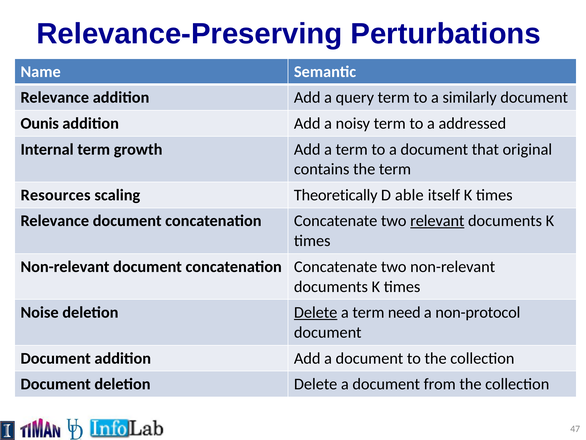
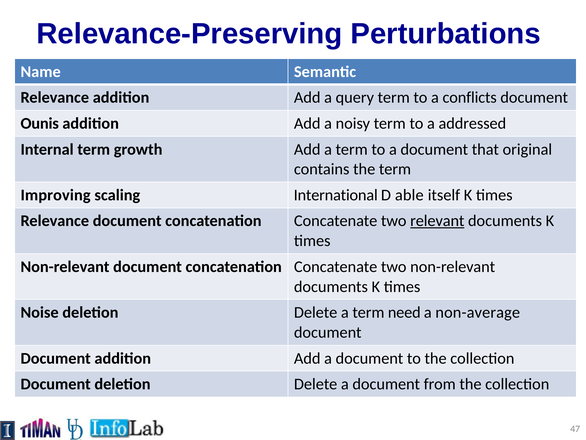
similarly: similarly -> conflicts
Resources: Resources -> Improving
Theoretically: Theoretically -> International
Delete at (316, 312) underline: present -> none
non-protocol: non-protocol -> non-average
